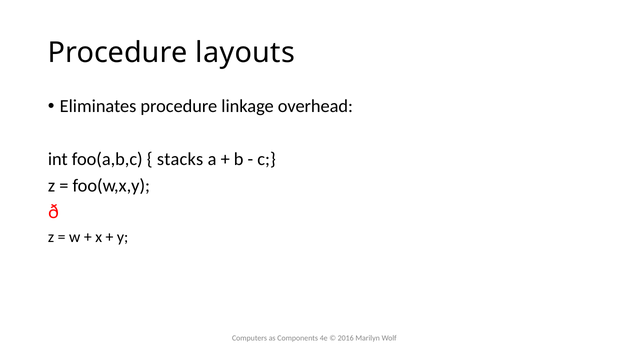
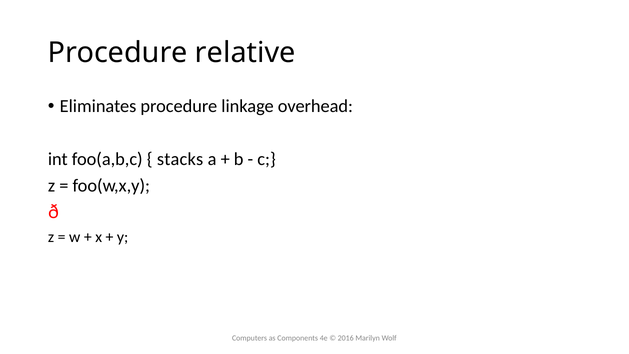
layouts: layouts -> relative
